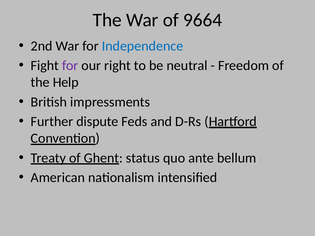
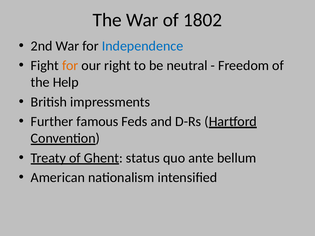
9664: 9664 -> 1802
for at (70, 66) colour: purple -> orange
dispute: dispute -> famous
